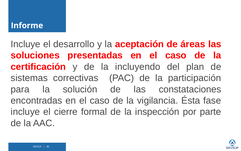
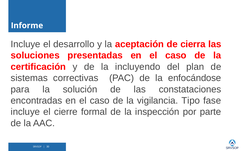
áreas: áreas -> cierra
participación: participación -> enfocándose
Ésta: Ésta -> Tipo
